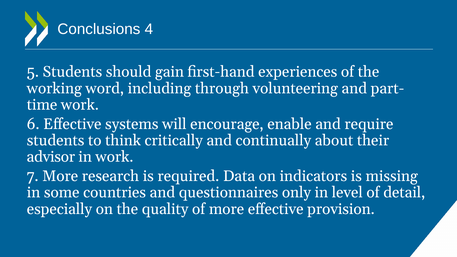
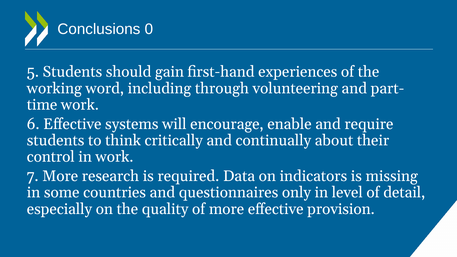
4: 4 -> 0
advisor: advisor -> control
